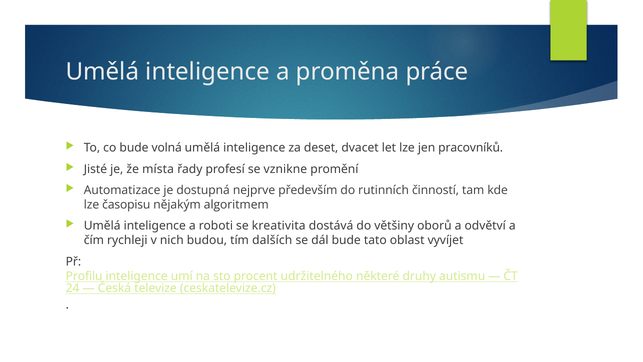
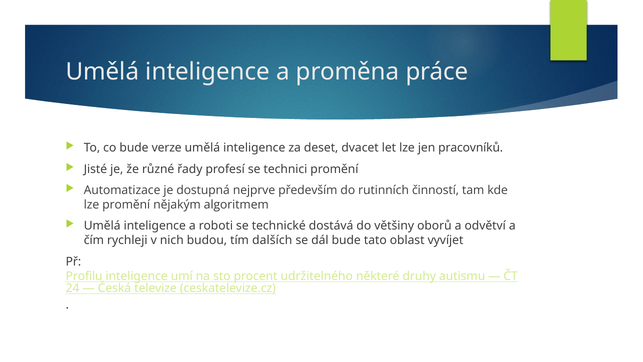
volná: volná -> verze
místa: místa -> různé
vznikne: vznikne -> technici
lze časopisu: časopisu -> promění
kreativita: kreativita -> technické
